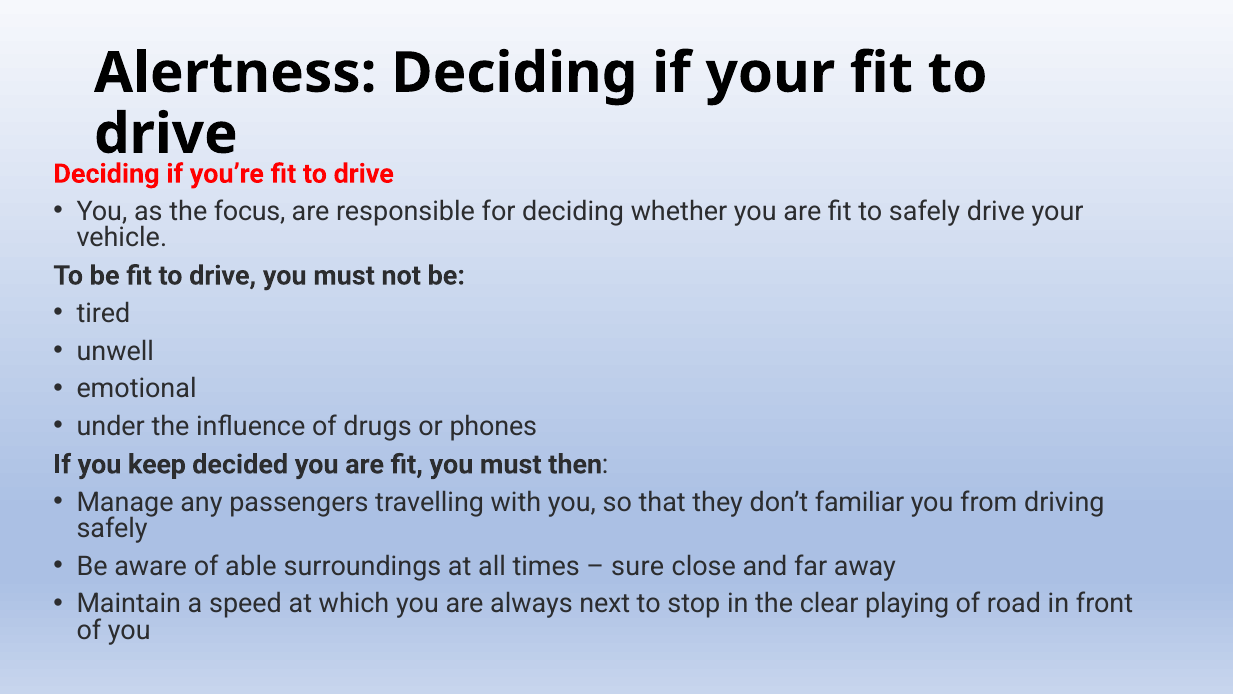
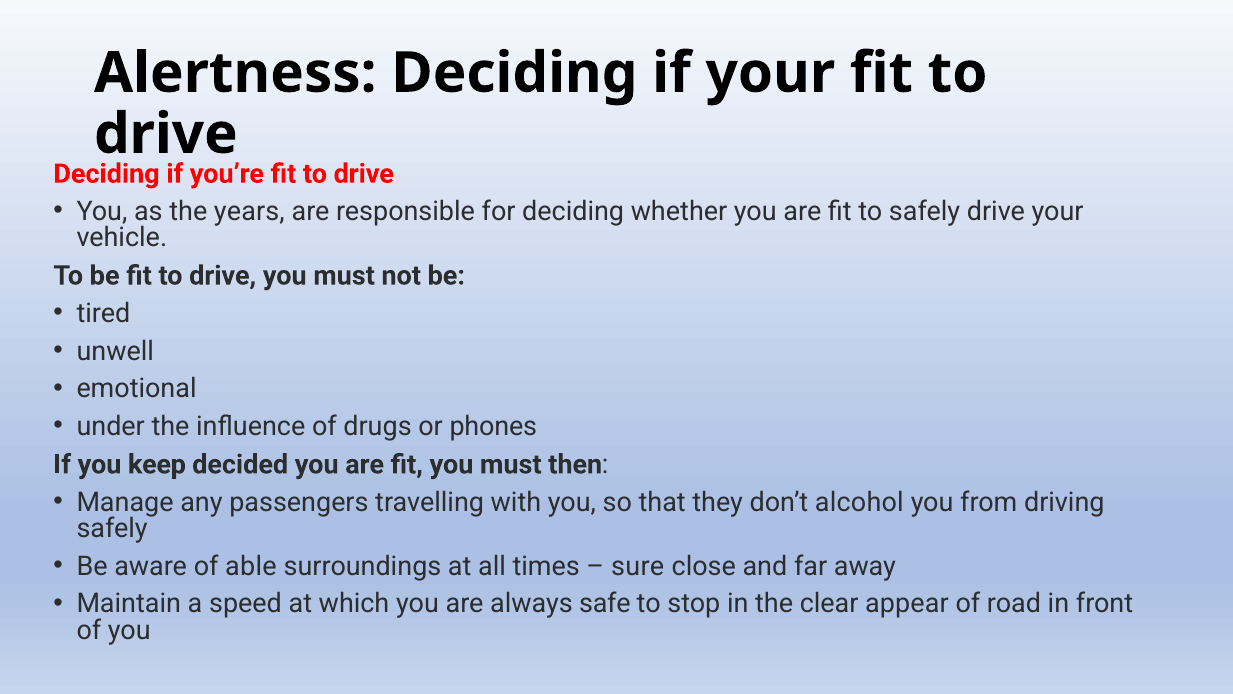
focus: focus -> years
familiar: familiar -> alcohol
next: next -> safe
playing: playing -> appear
